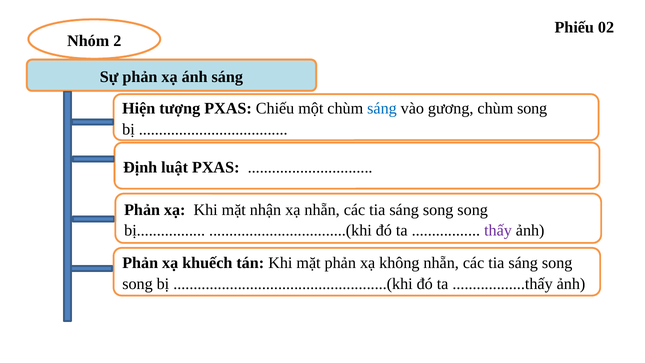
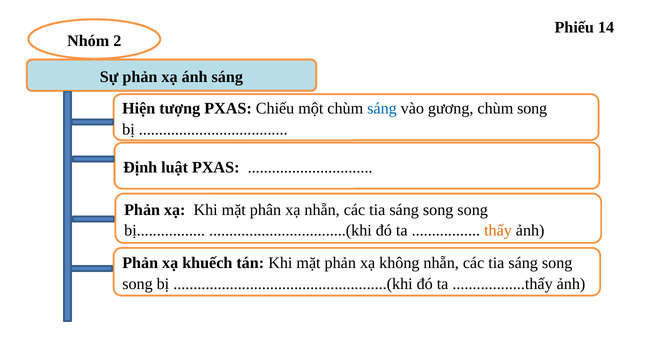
02: 02 -> 14
nhận: nhận -> phân
thấy colour: purple -> orange
